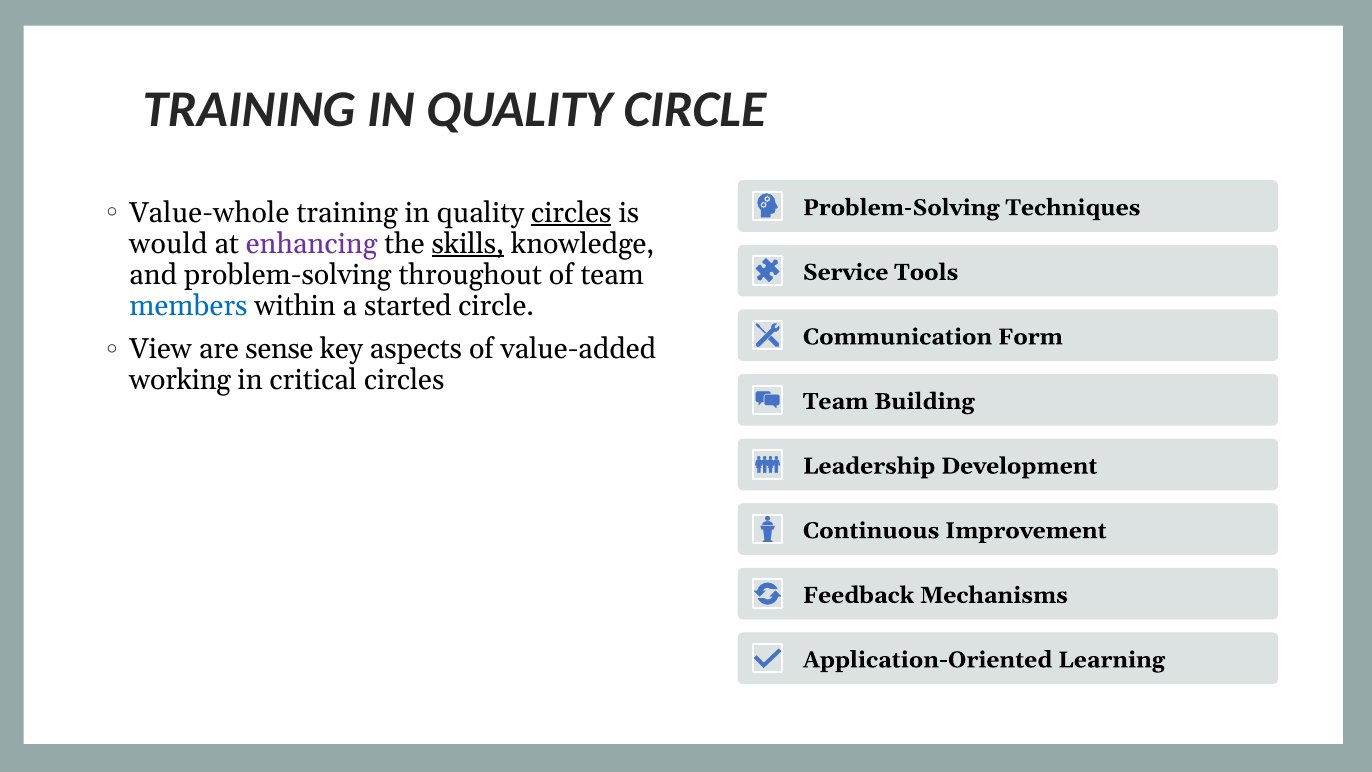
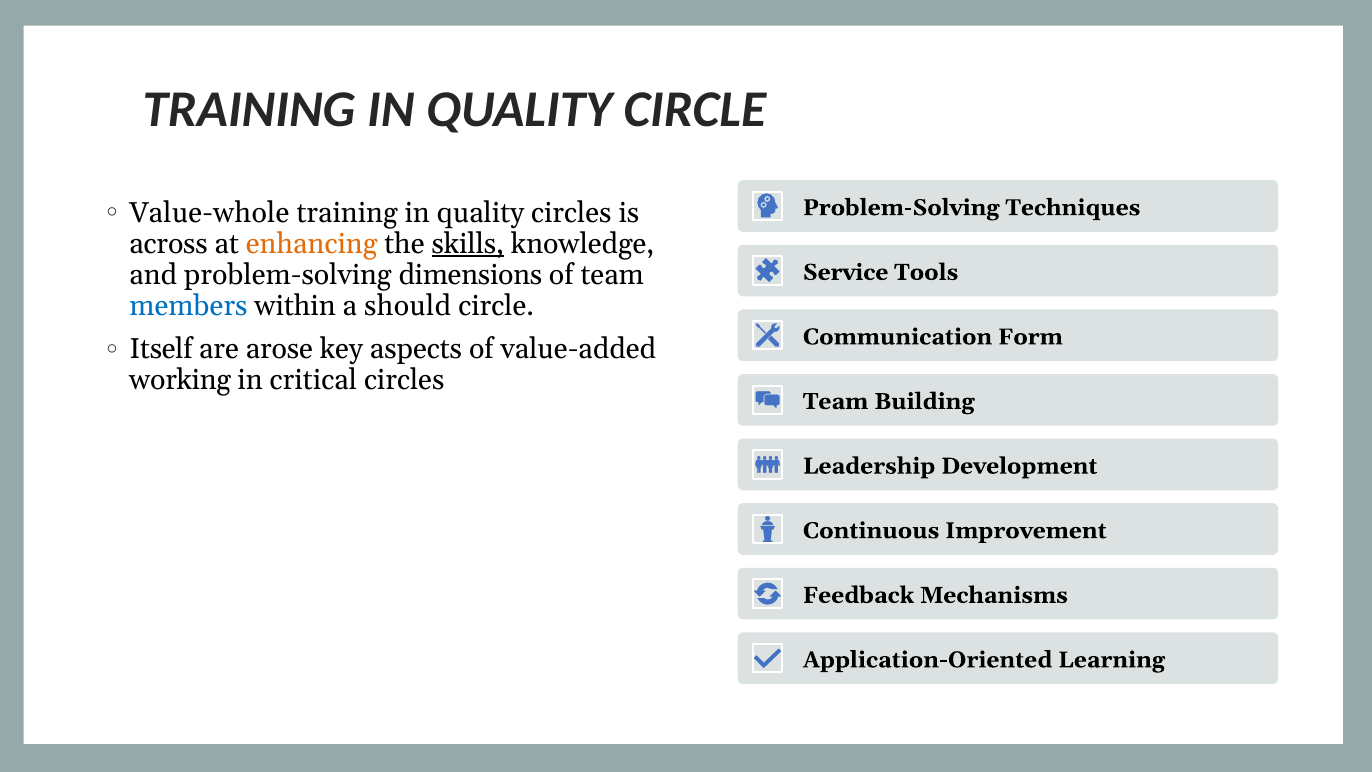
circles at (571, 213) underline: present -> none
would: would -> across
enhancing colour: purple -> orange
throughout: throughout -> dimensions
started: started -> should
View: View -> Itself
sense: sense -> arose
